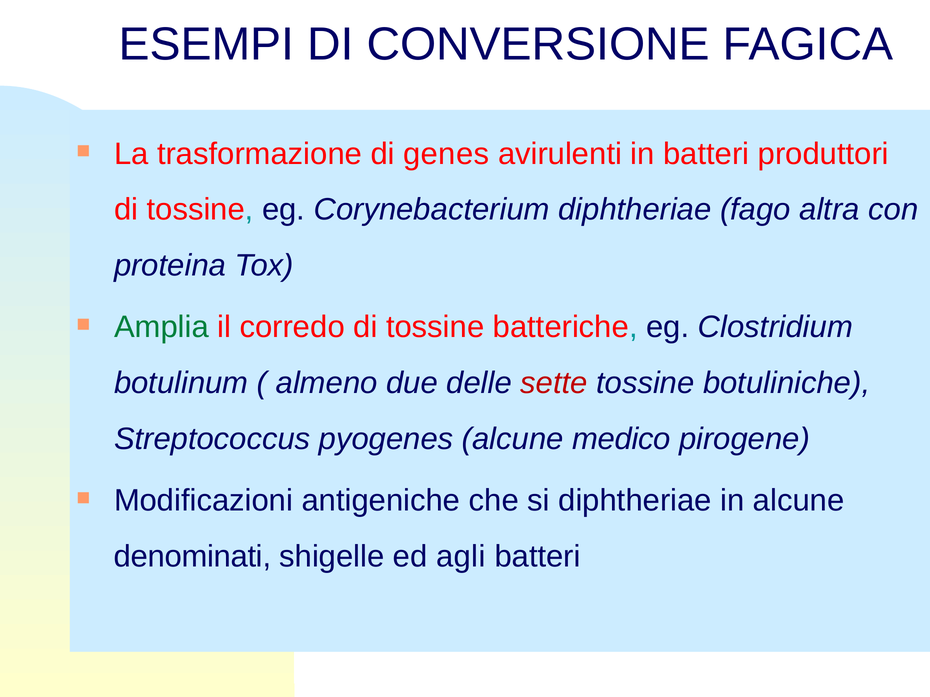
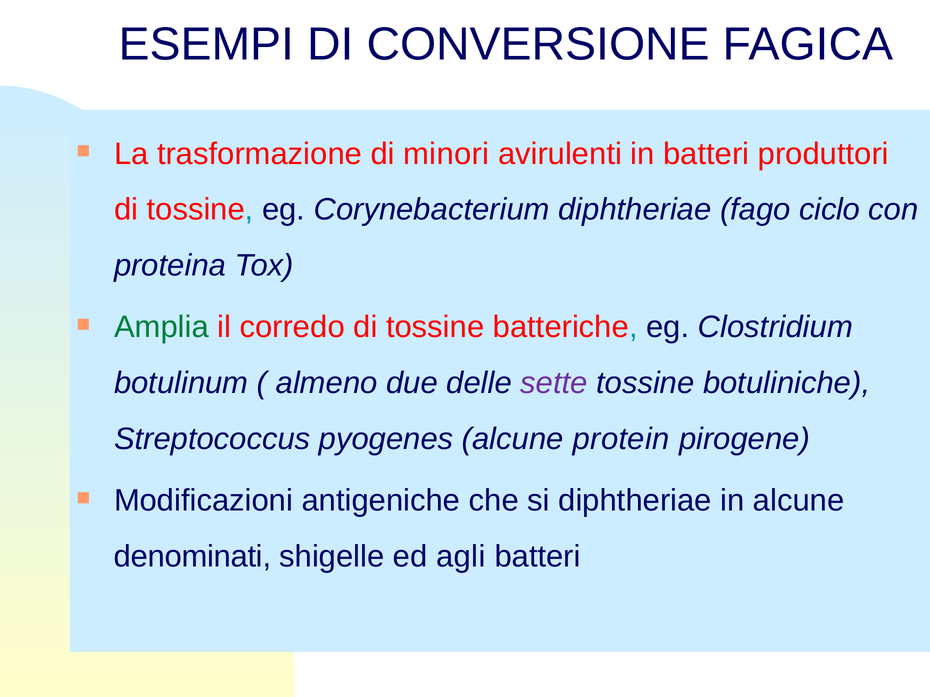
genes: genes -> minori
altra: altra -> ciclo
sette colour: red -> purple
medico: medico -> protein
